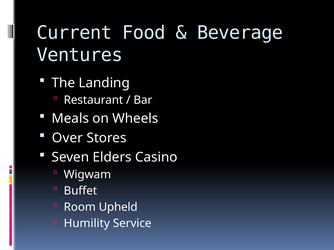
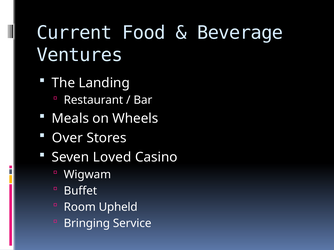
Elders: Elders -> Loved
Humility: Humility -> Bringing
